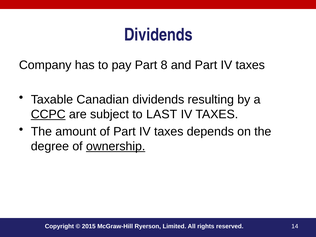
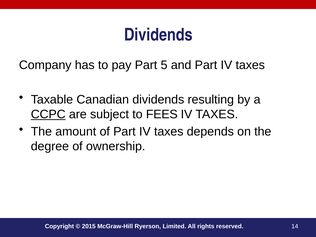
8: 8 -> 5
LAST: LAST -> FEES
ownership underline: present -> none
